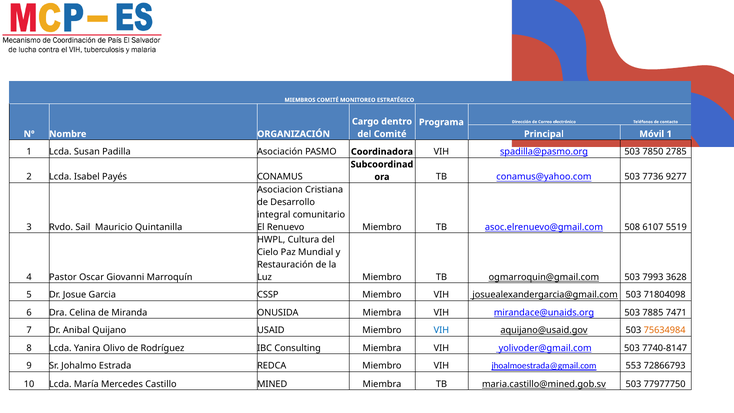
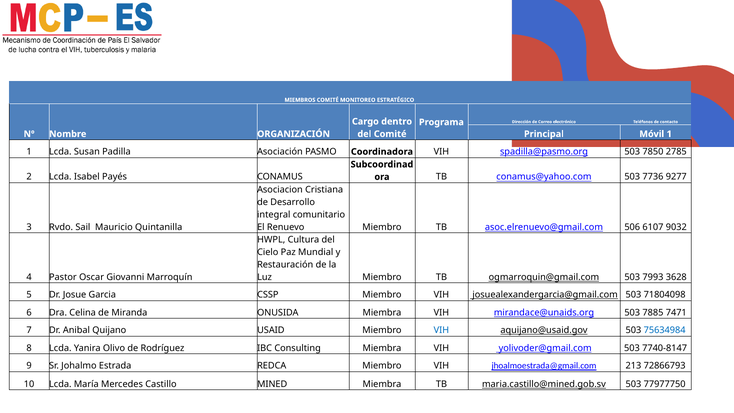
508: 508 -> 506
5519: 5519 -> 9032
75634984 colour: orange -> blue
553: 553 -> 213
